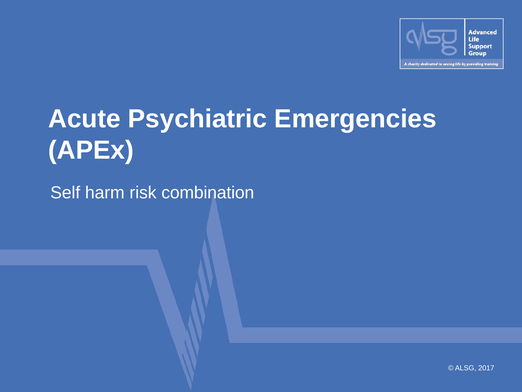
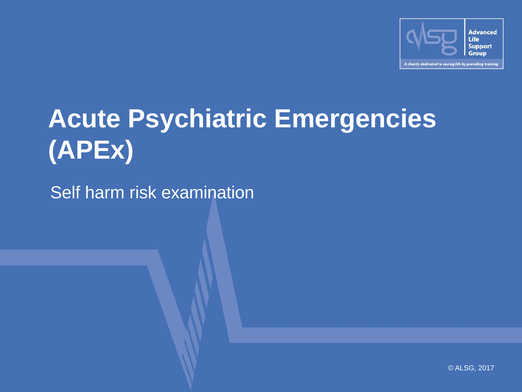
combination: combination -> examination
